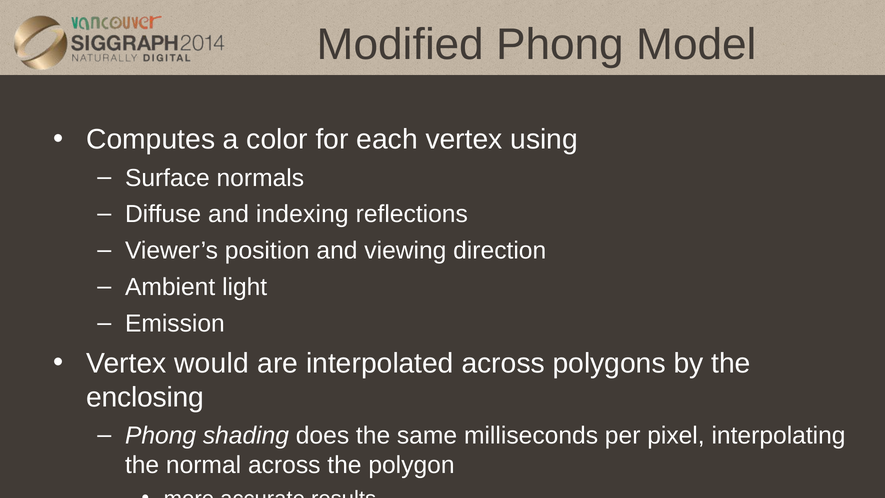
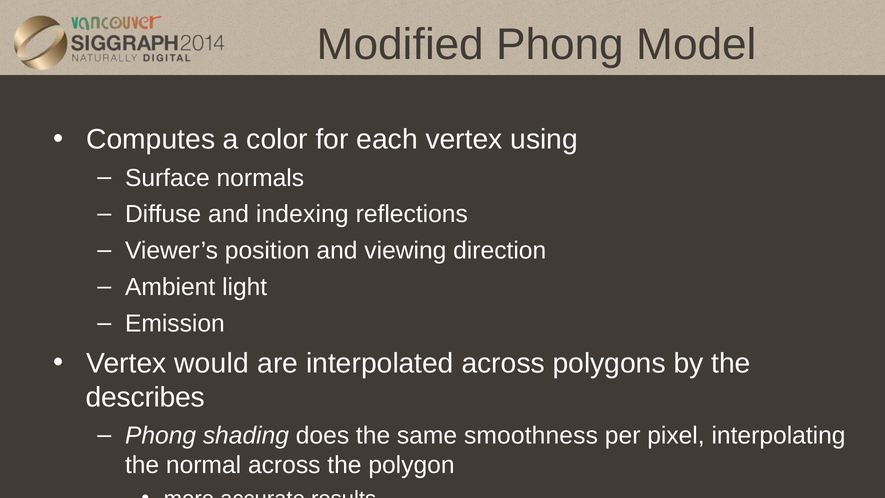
enclosing: enclosing -> describes
milliseconds: milliseconds -> smoothness
